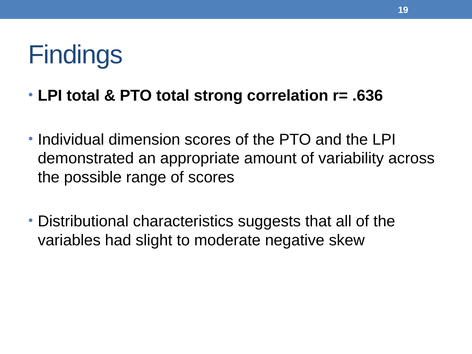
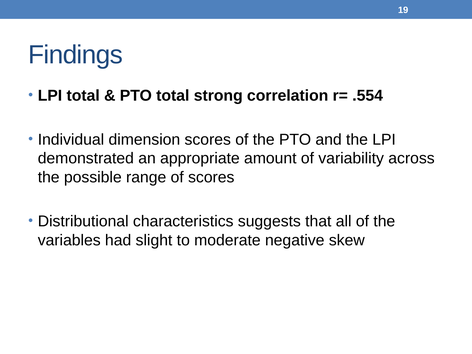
.636: .636 -> .554
